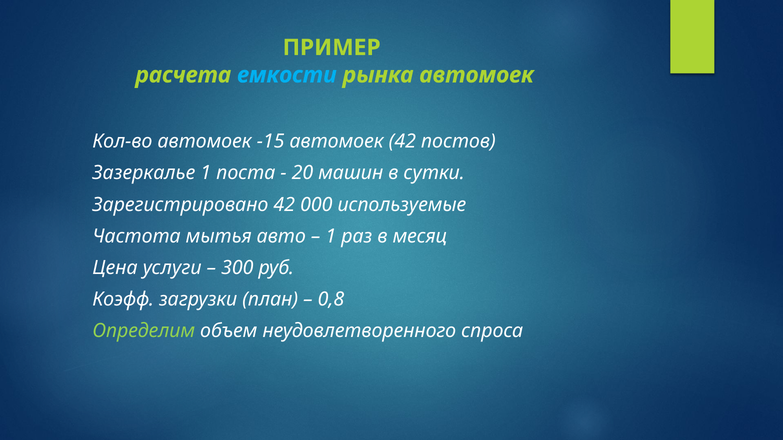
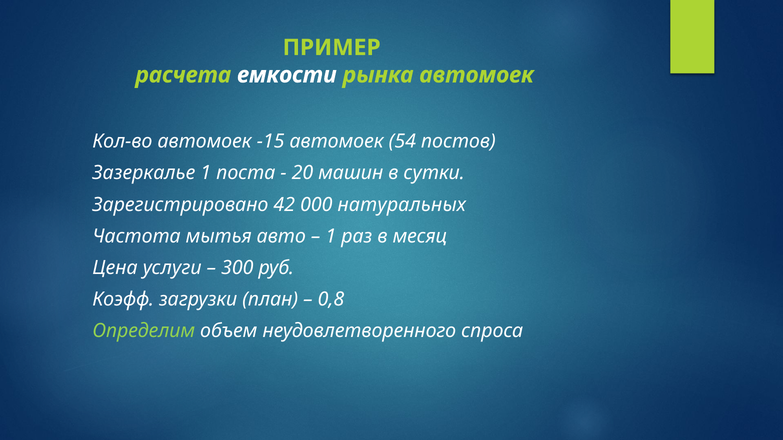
емкости colour: light blue -> white
автомоек 42: 42 -> 54
используемые: используемые -> натуральных
